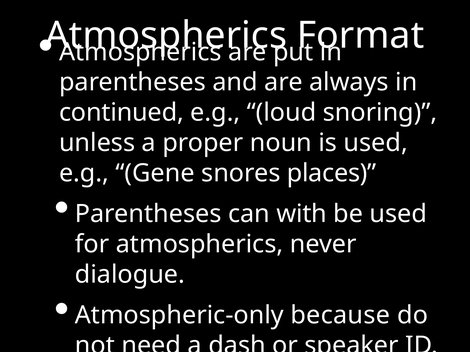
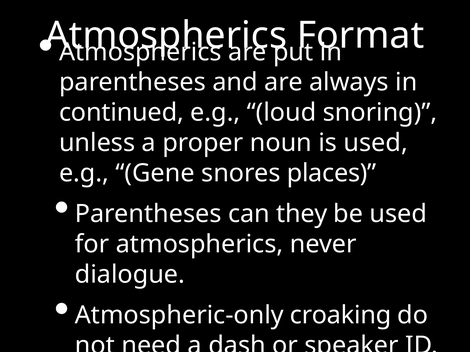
with: with -> they
because: because -> croaking
